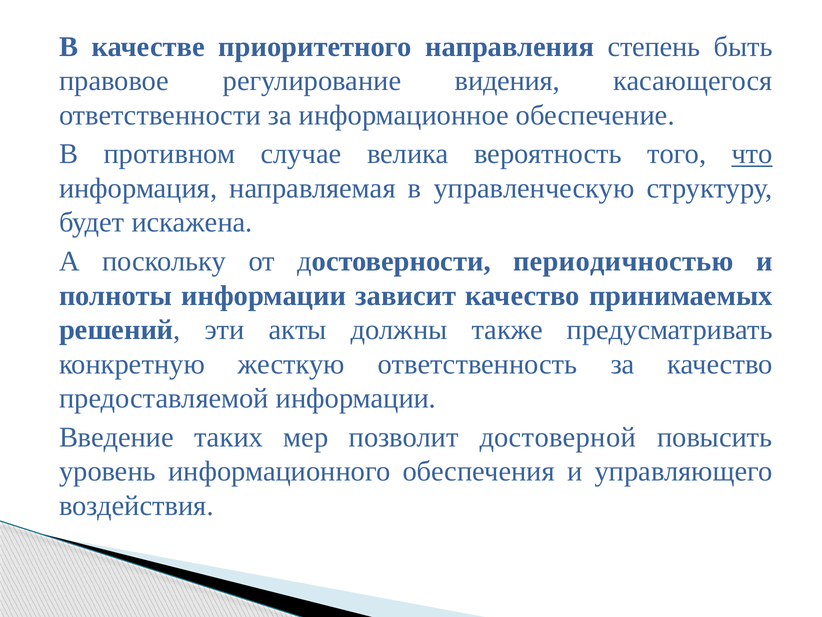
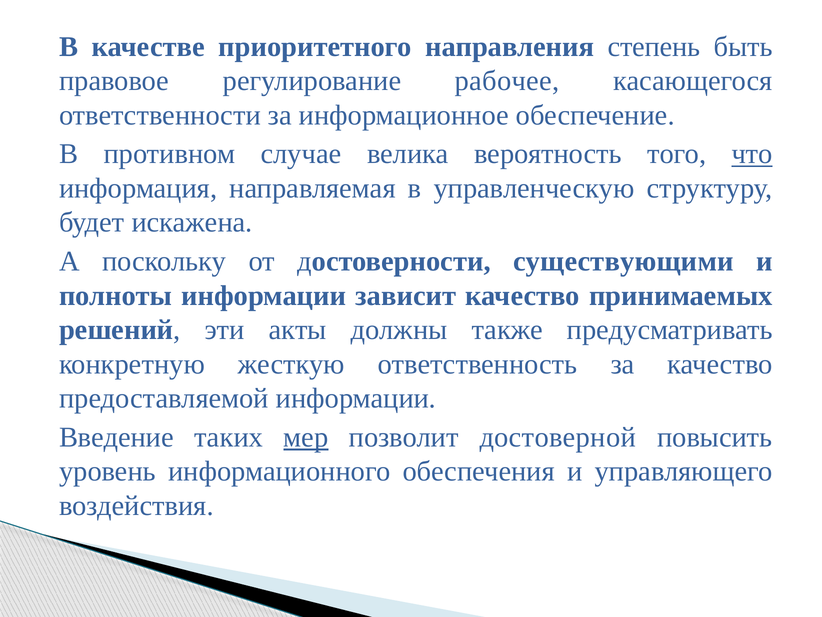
видения: видения -> рабочее
периодичностью: периодичностью -> существующими
мер underline: none -> present
